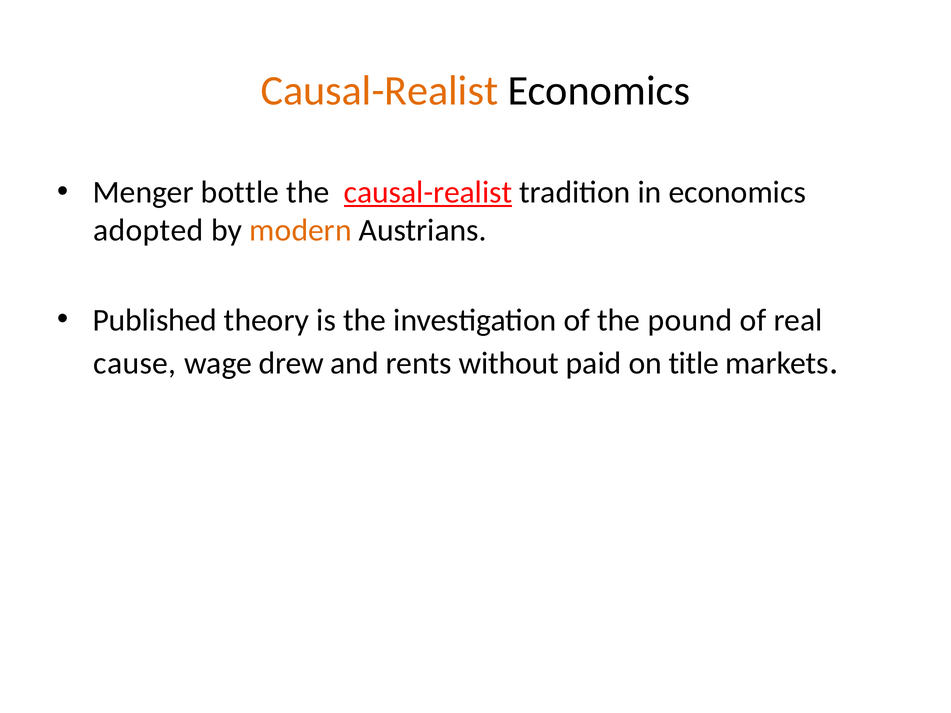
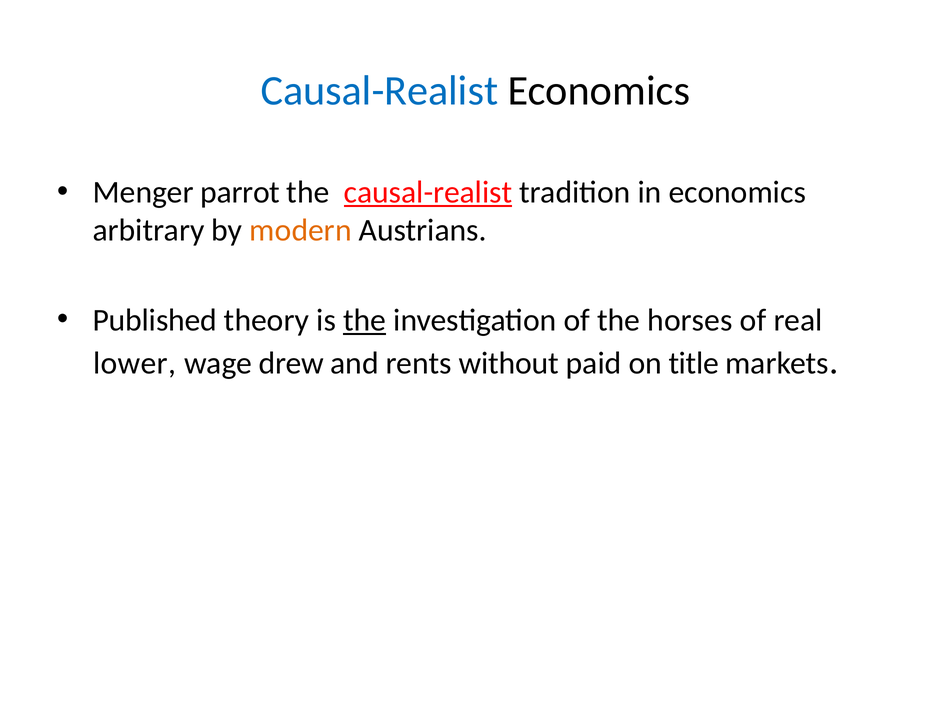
Causal-Realist at (379, 91) colour: orange -> blue
bottle: bottle -> parrot
adopted: adopted -> arbitrary
the at (365, 320) underline: none -> present
pound: pound -> horses
cause: cause -> lower
